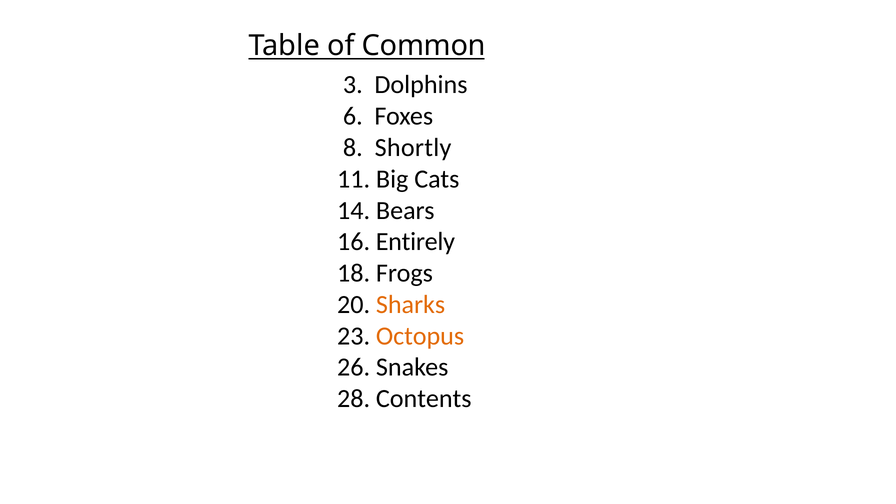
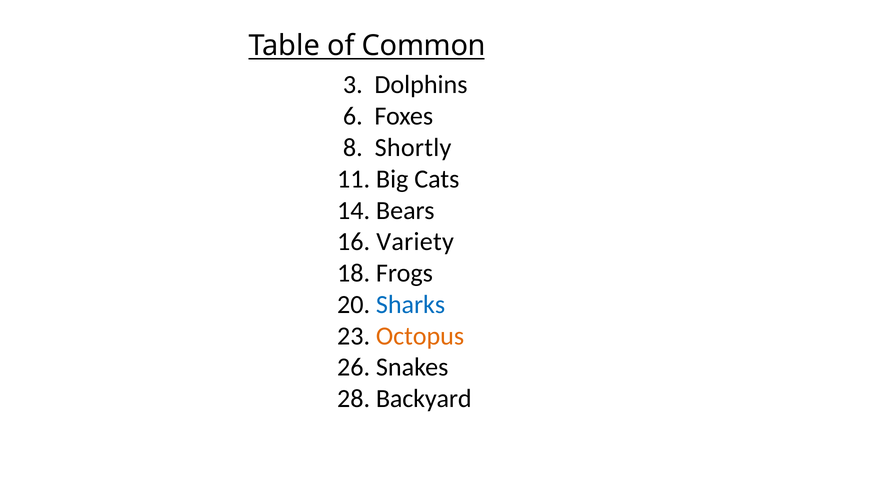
Entirely: Entirely -> Variety
Sharks colour: orange -> blue
Contents: Contents -> Backyard
